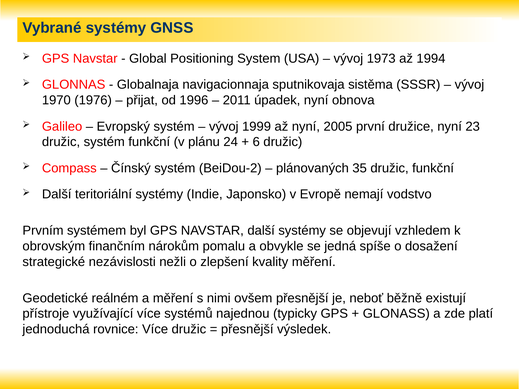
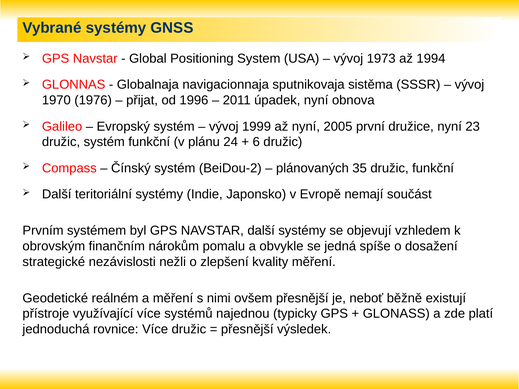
vodstvo: vodstvo -> součást
